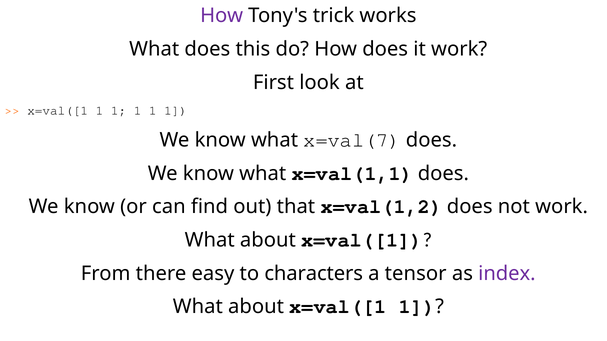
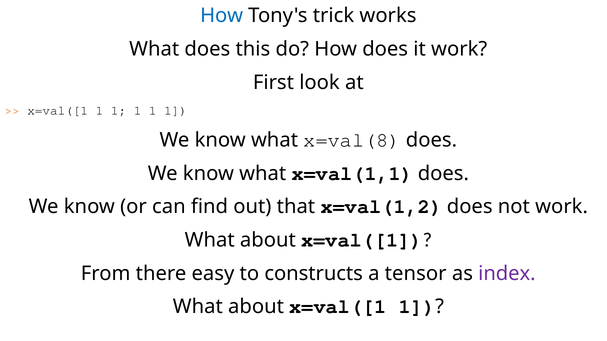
How at (222, 16) colour: purple -> blue
x=val(7: x=val(7 -> x=val(8
characters: characters -> constructs
